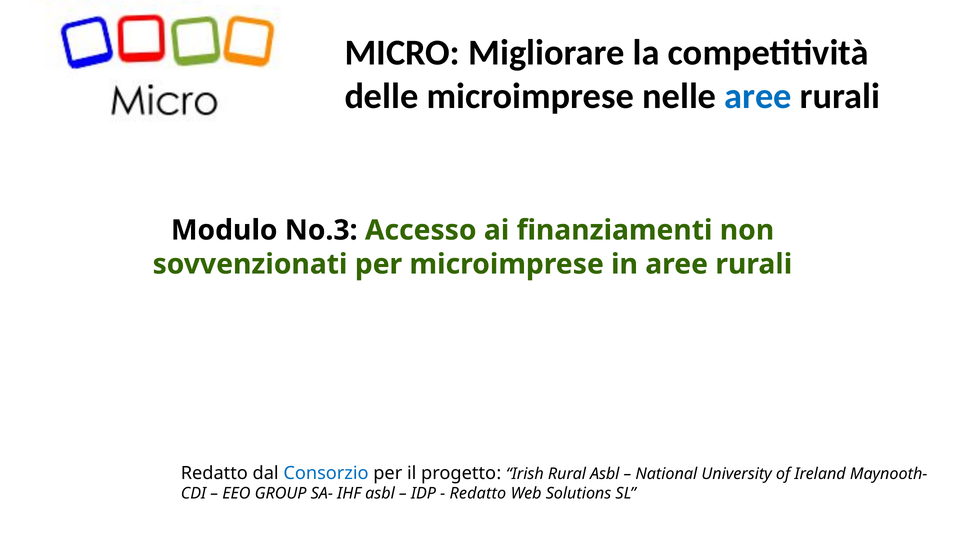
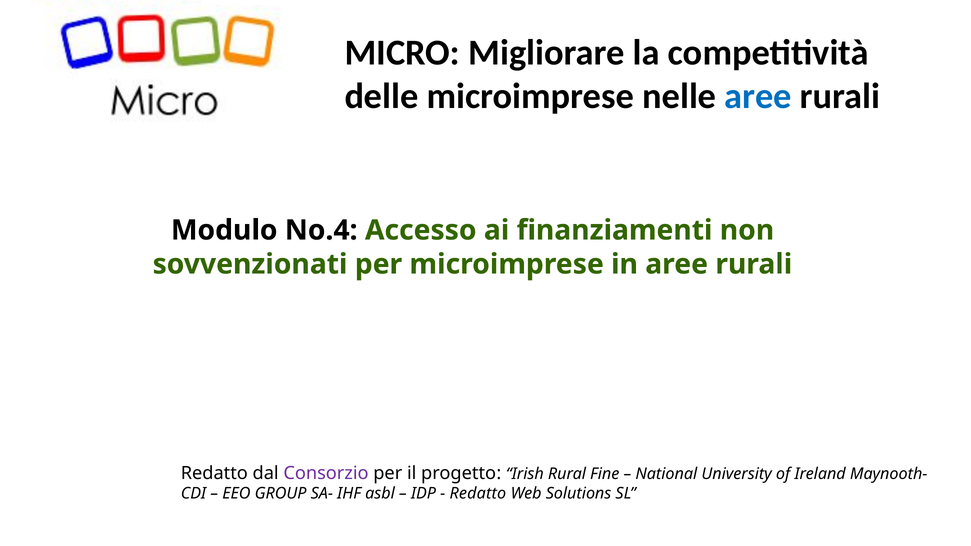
No.3: No.3 -> No.4
Consorzio colour: blue -> purple
Rural Asbl: Asbl -> Fine
